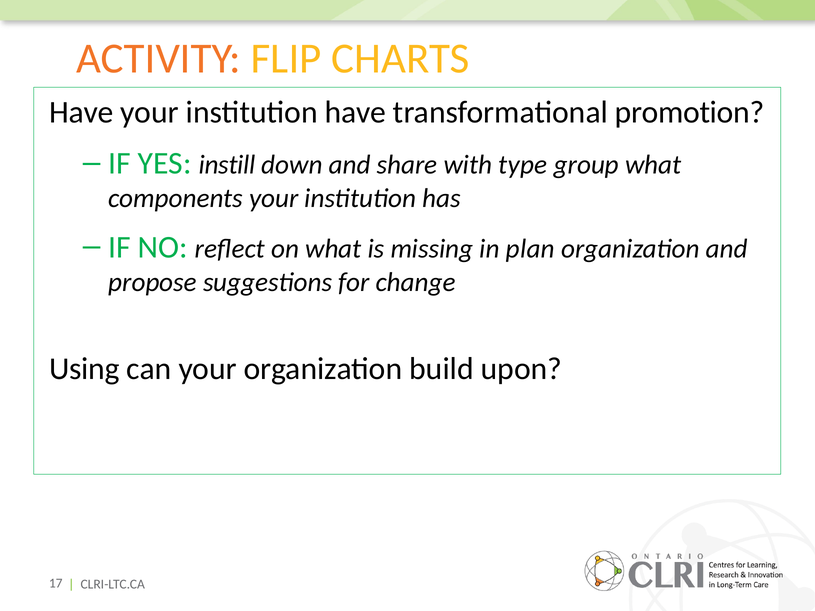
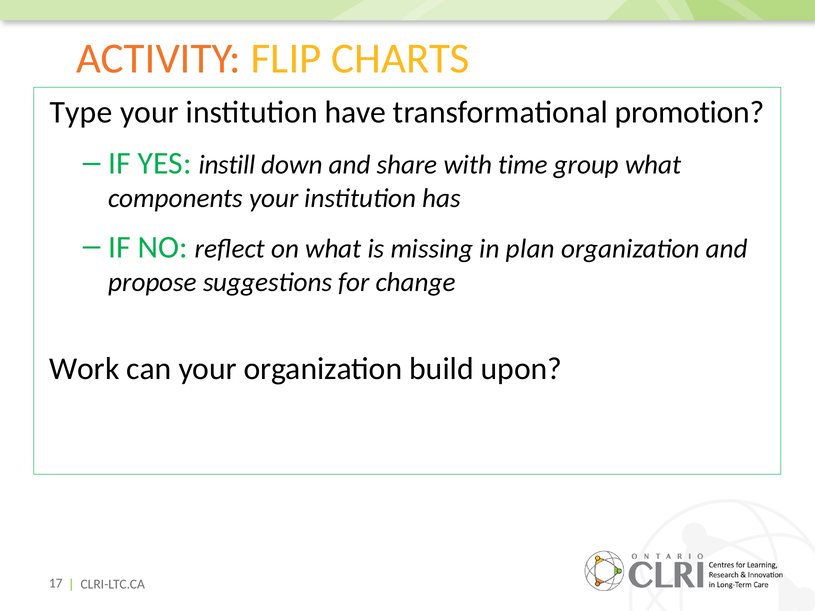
Have at (81, 112): Have -> Type
type: type -> time
Using: Using -> Work
